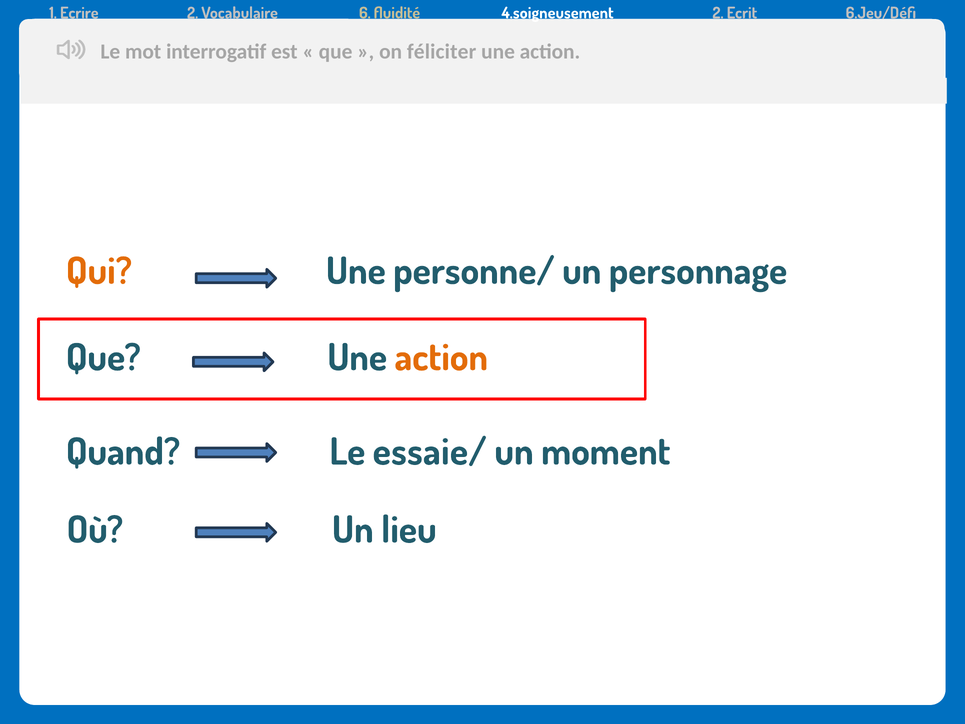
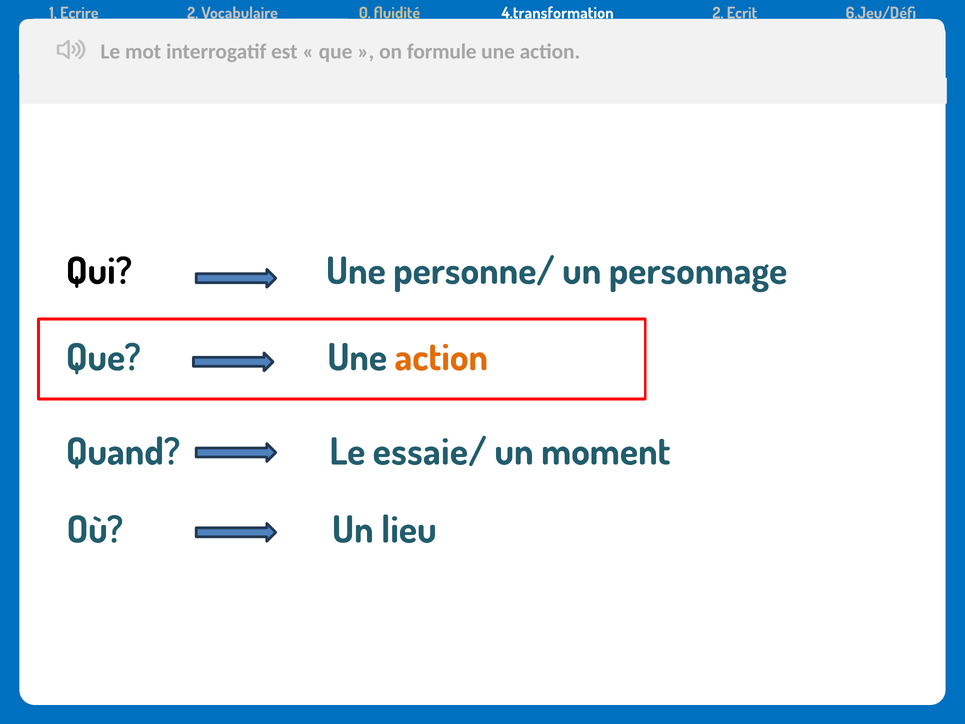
6: 6 -> 0
4.soigneusement: 4.soigneusement -> 4.transformation
féliciter: féliciter -> formule
Qui colour: orange -> black
